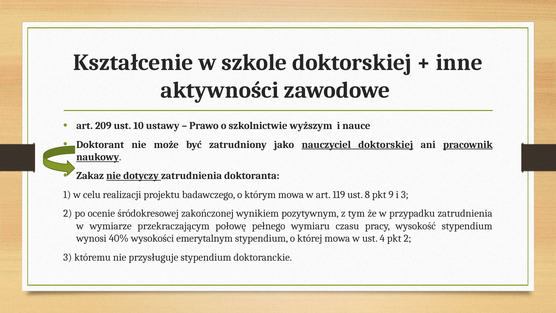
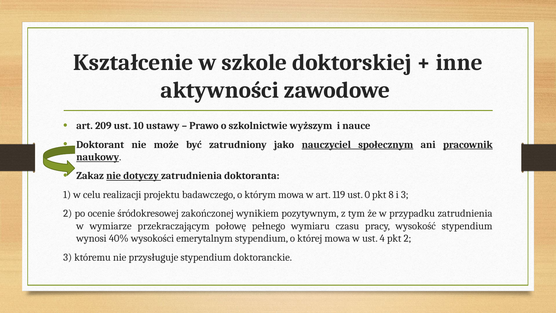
nauczyciel doktorskiej: doktorskiej -> społecznym
8: 8 -> 0
9: 9 -> 8
